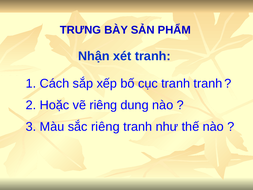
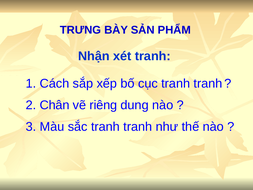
Hoặc: Hoặc -> Chân
sắc riêng: riêng -> tranh
